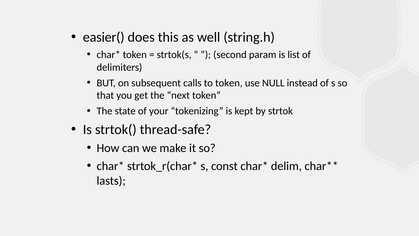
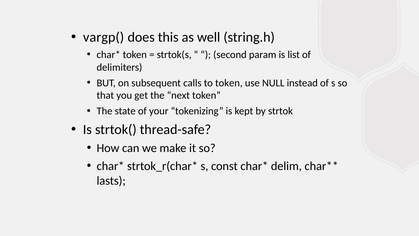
easier(: easier( -> vargp(
